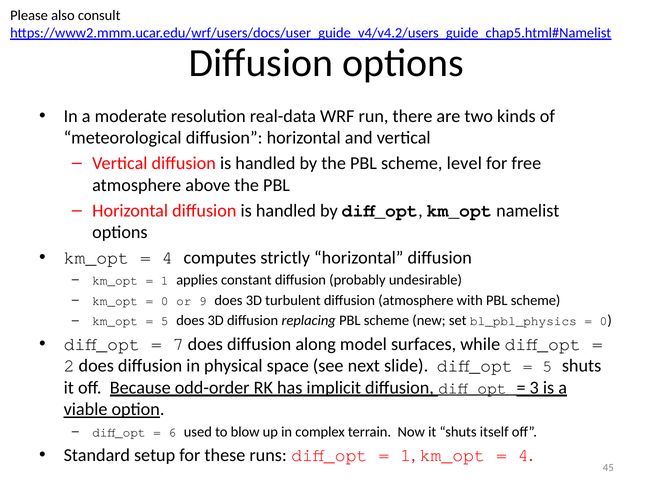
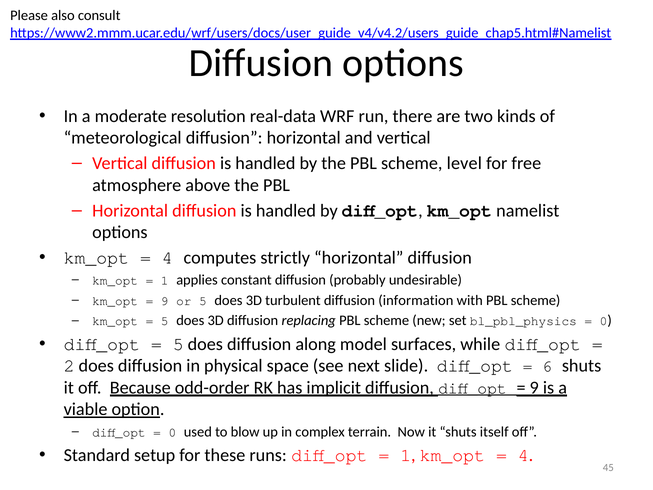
0 at (165, 301): 0 -> 9
or 9: 9 -> 5
diffusion atmosphere: atmosphere -> information
7 at (178, 344): 7 -> 5
5 at (547, 366): 5 -> 6
3 at (534, 388): 3 -> 9
6 at (172, 432): 6 -> 0
